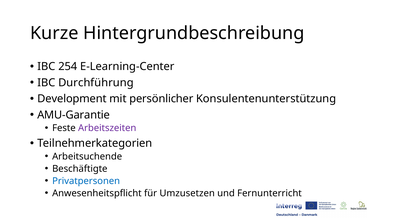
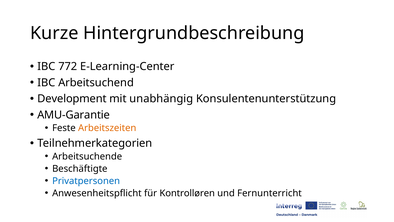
254: 254 -> 772
Durchführung: Durchführung -> Arbeitsuchend
persönlicher: persönlicher -> unabhängig
Arbeitszeiten colour: purple -> orange
Umzusetzen: Umzusetzen -> Kontrolløren
